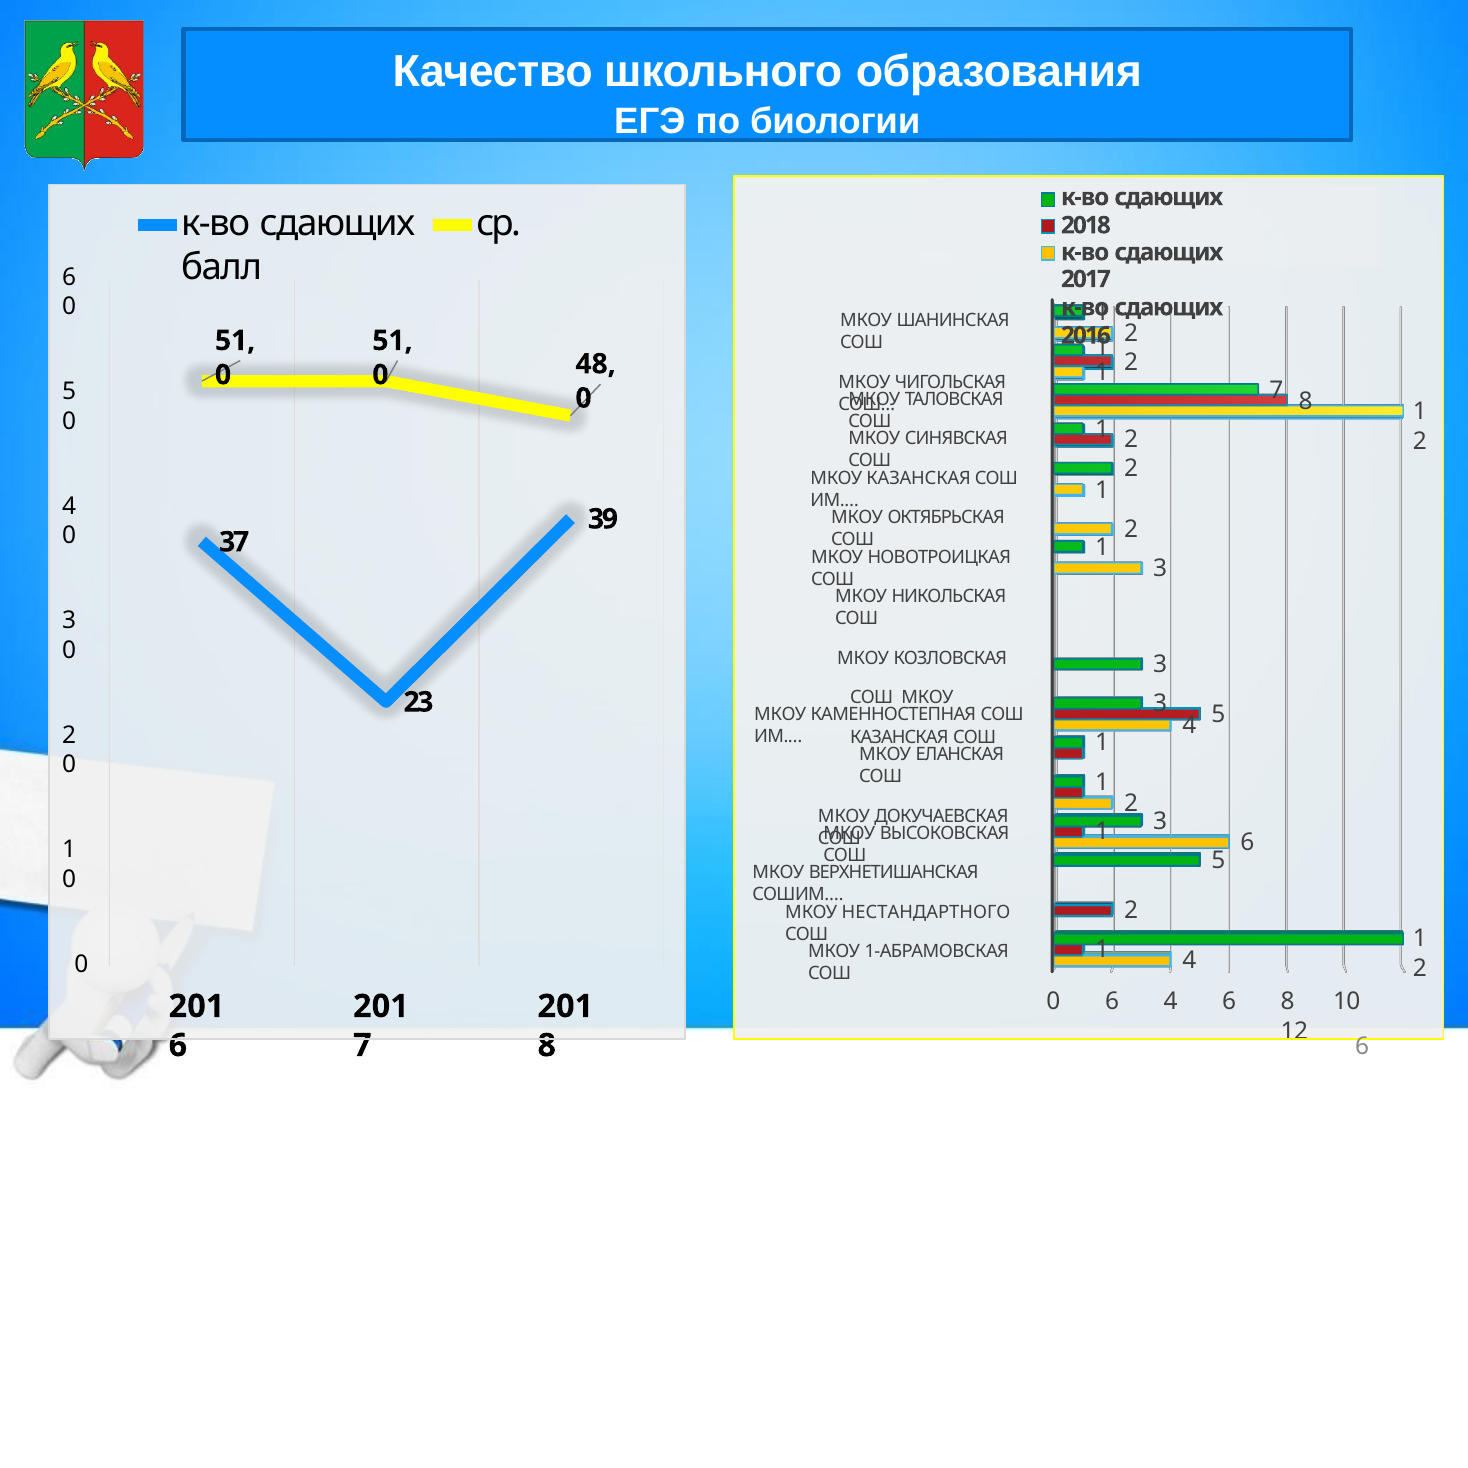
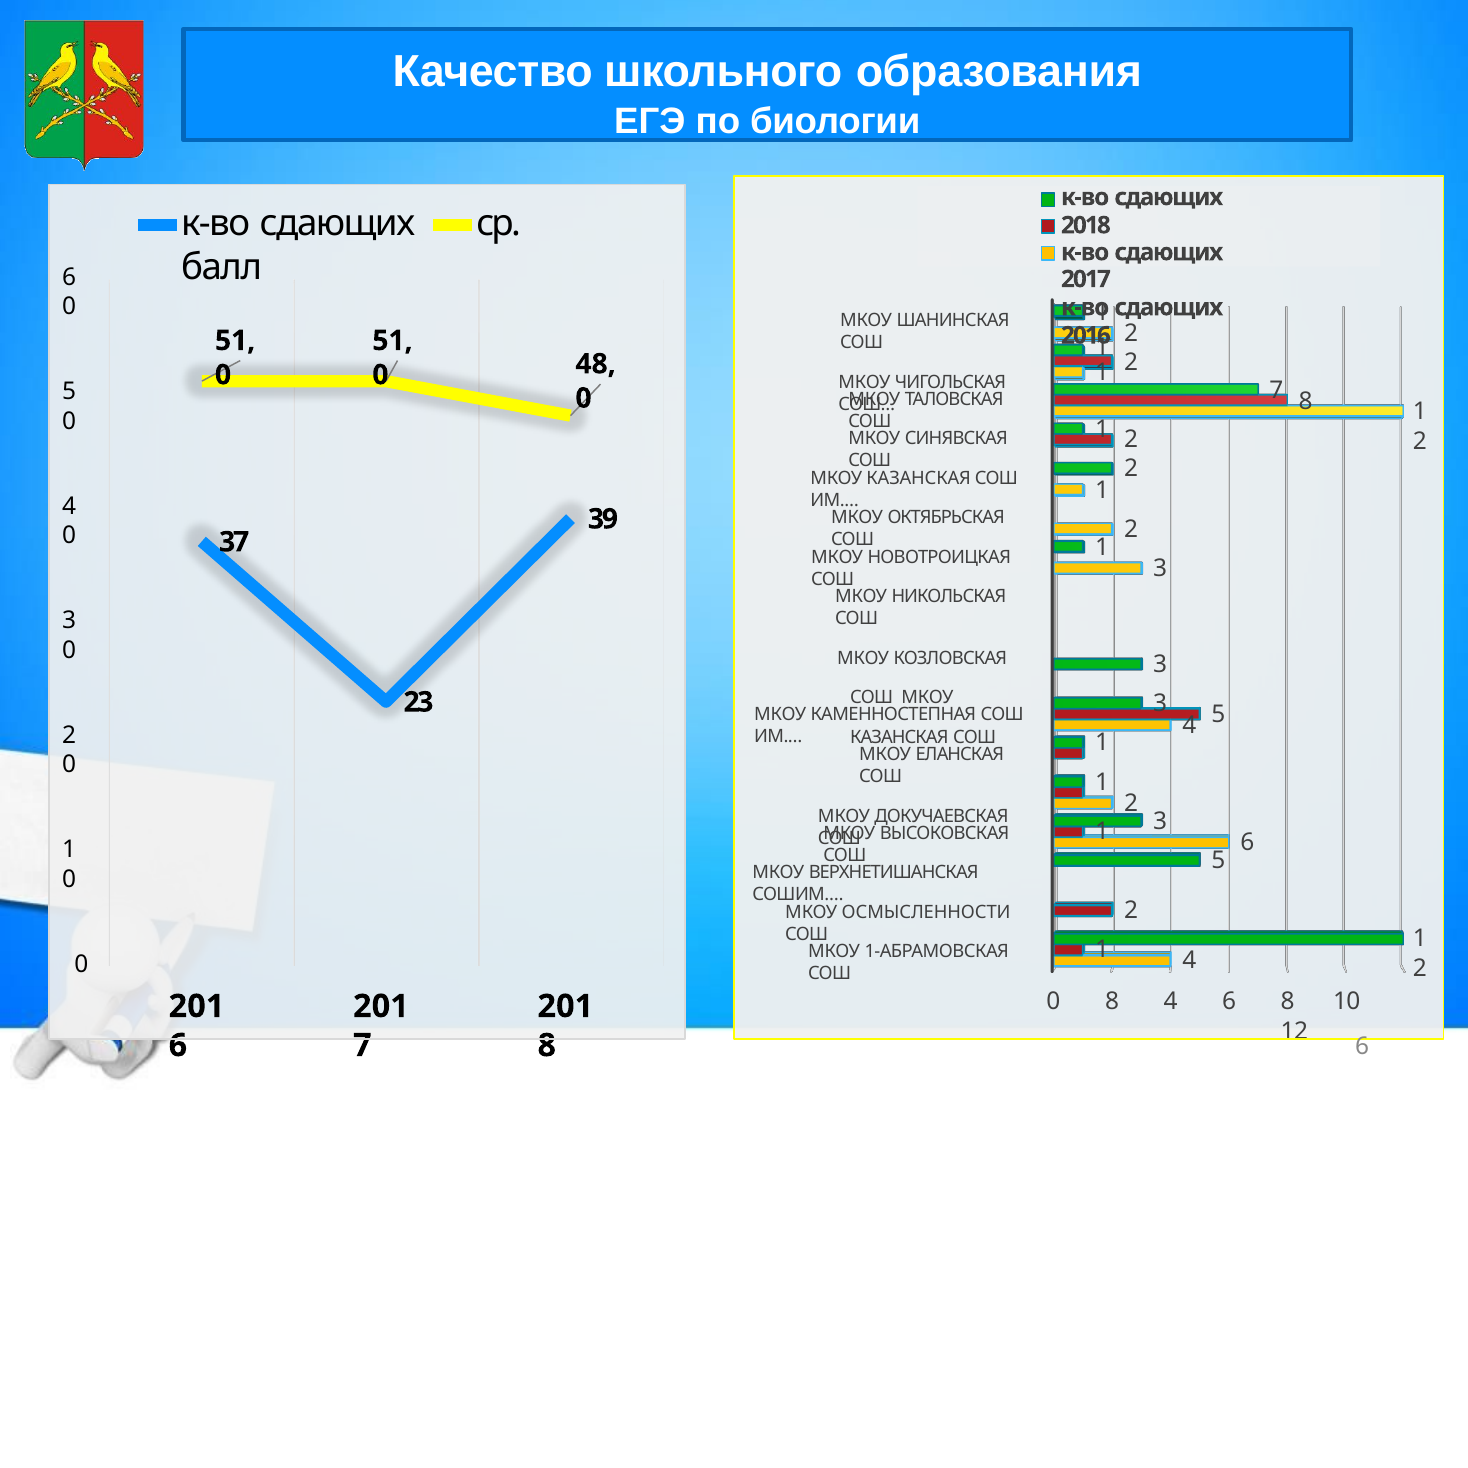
НЕСТАНДАРТНОГО: НЕСТАНДАРТНОГО -> ОСМЫСЛЕННОСТИ
6 at (1112, 1002): 6 -> 8
